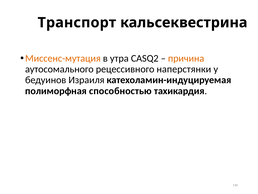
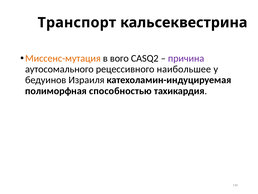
утра: утра -> вого
причина colour: orange -> purple
наперстянки: наперстянки -> наибольшее
